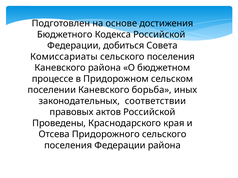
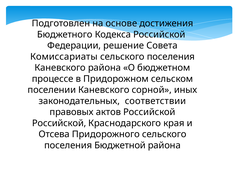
добиться: добиться -> решение
борьба: борьба -> сорной
Проведены at (59, 124): Проведены -> Российской
поселения Федерации: Федерации -> Бюджетной
